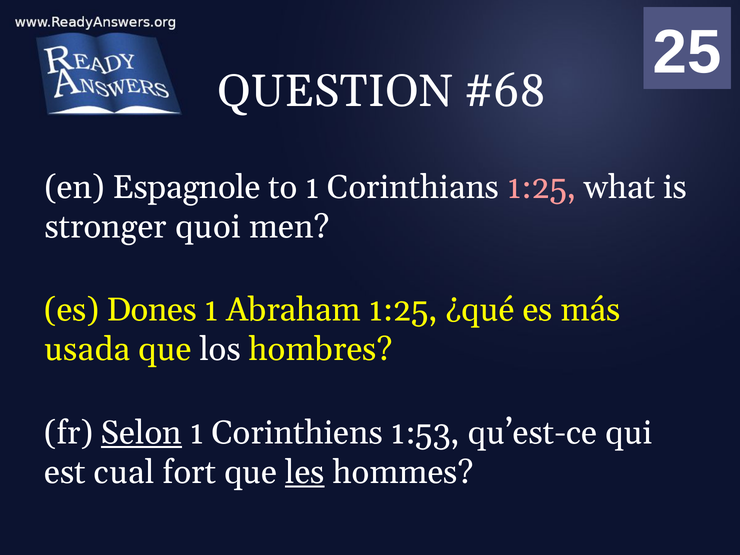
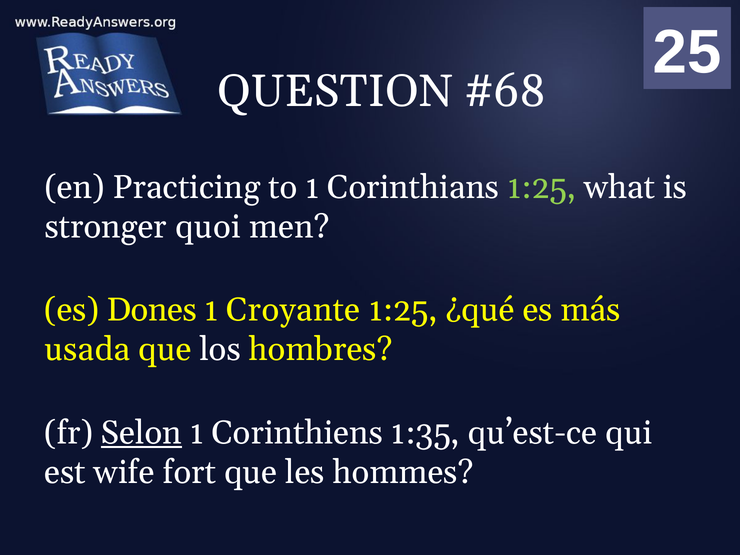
Espagnole: Espagnole -> Practicing
1:25 at (542, 187) colour: pink -> light green
Abraham: Abraham -> Croyante
1:53: 1:53 -> 1:35
cual: cual -> wife
les underline: present -> none
